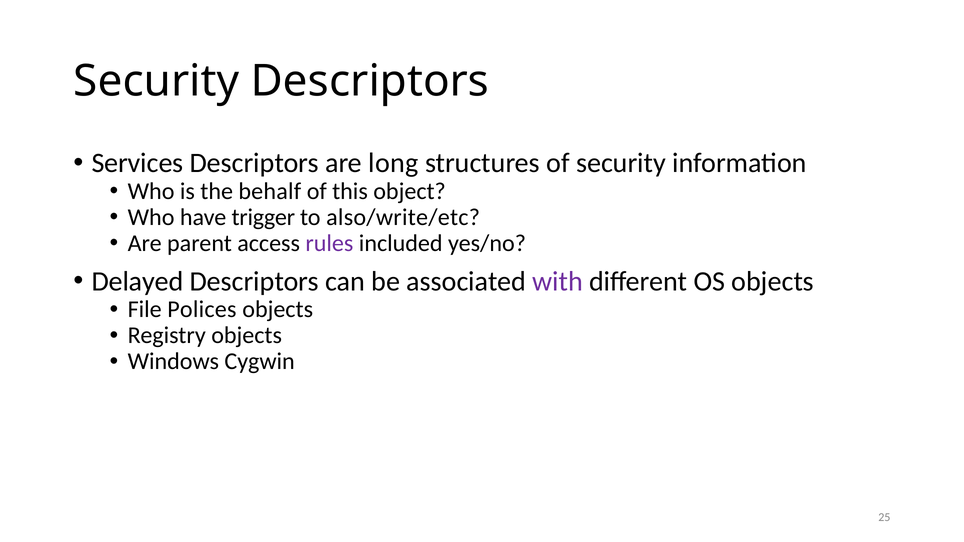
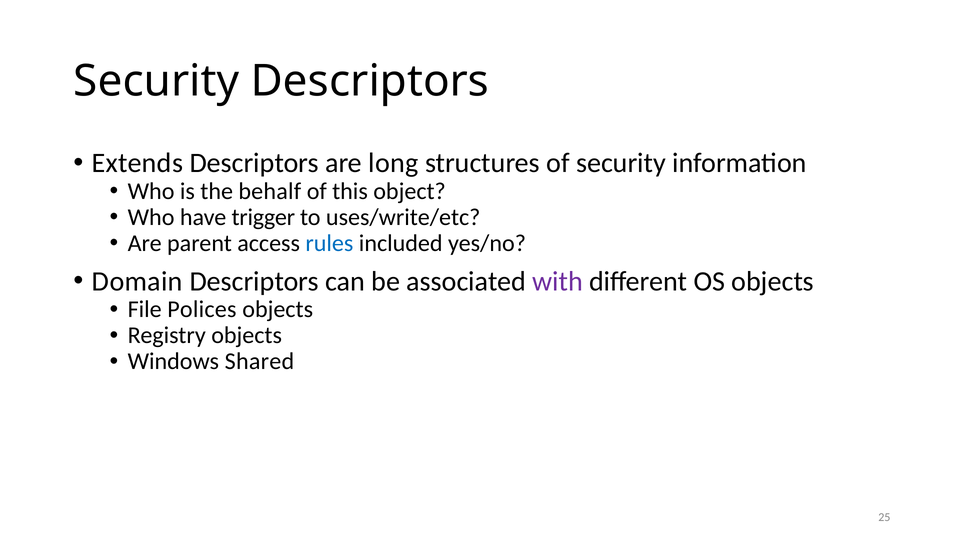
Services: Services -> Extends
also/write/etc: also/write/etc -> uses/write/etc
rules colour: purple -> blue
Delayed: Delayed -> Domain
Cygwin: Cygwin -> Shared
